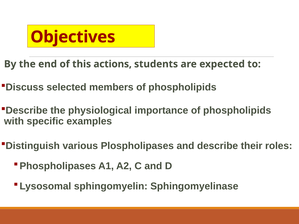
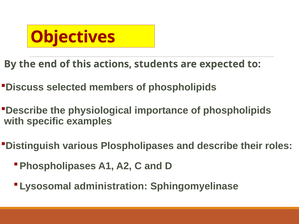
sphingomyelin: sphingomyelin -> administration
